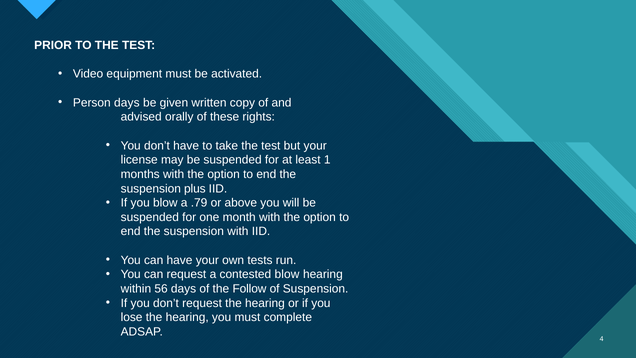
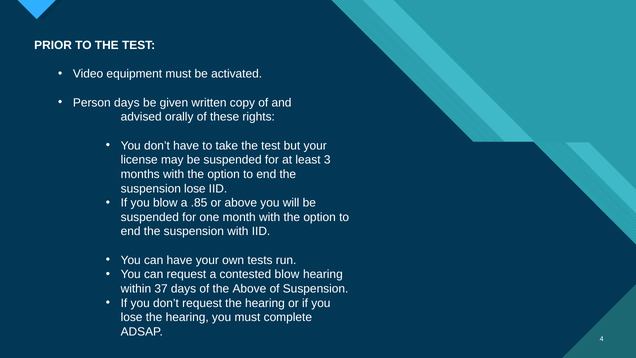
1: 1 -> 3
suspension plus: plus -> lose
.79: .79 -> .85
56: 56 -> 37
the Follow: Follow -> Above
